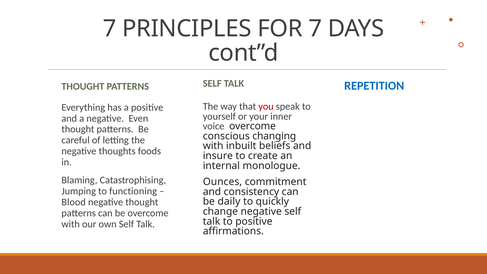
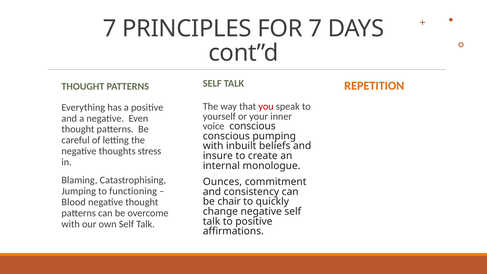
REPETITION colour: blue -> orange
voice overcome: overcome -> conscious
changing: changing -> pumping
foods: foods -> stress
daily: daily -> chair
